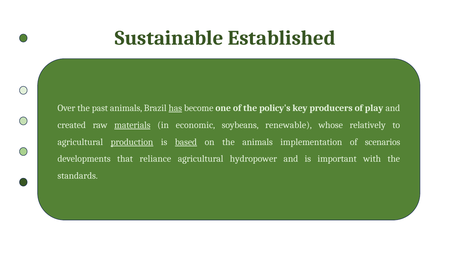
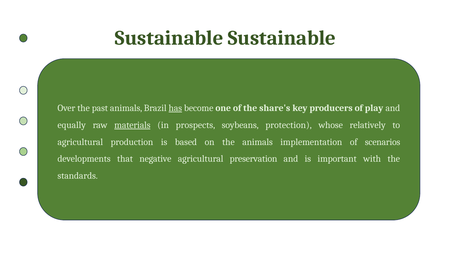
Sustainable Established: Established -> Sustainable
policy's: policy's -> share's
created: created -> equally
economic: economic -> prospects
renewable: renewable -> protection
production underline: present -> none
based underline: present -> none
reliance: reliance -> negative
hydropower: hydropower -> preservation
